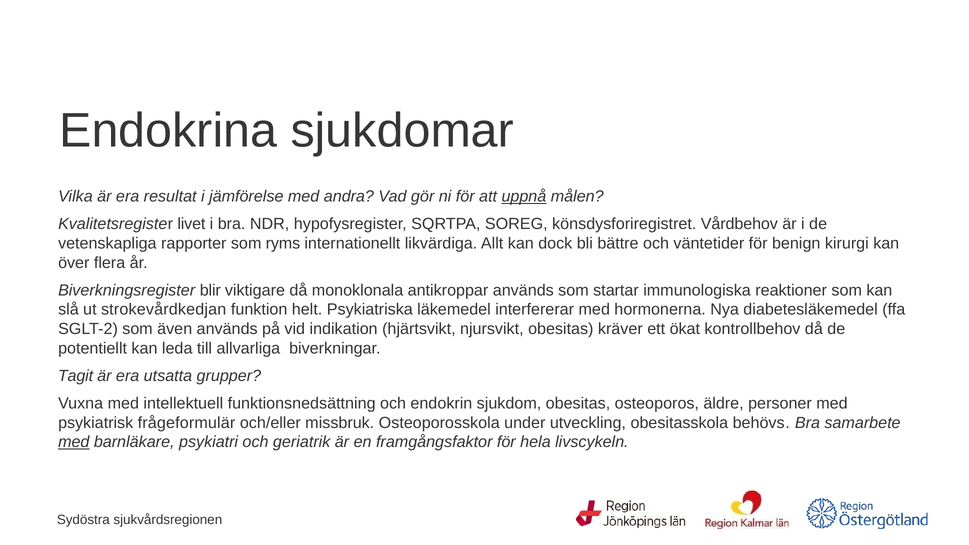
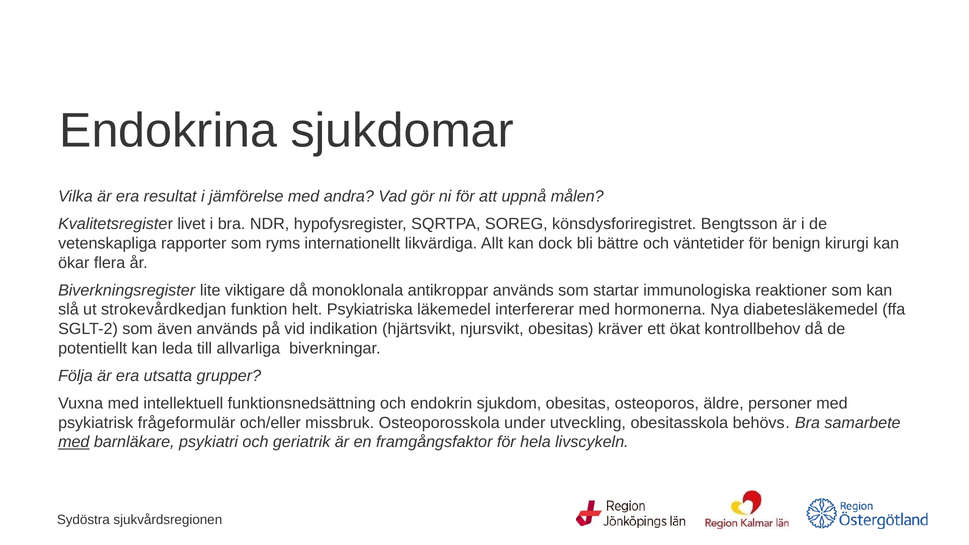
uppnå underline: present -> none
Vårdbehov: Vårdbehov -> Bengtsson
över: över -> ökar
blir: blir -> lite
Tagit: Tagit -> Följa
